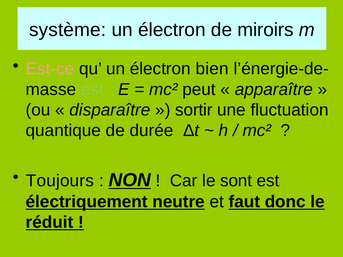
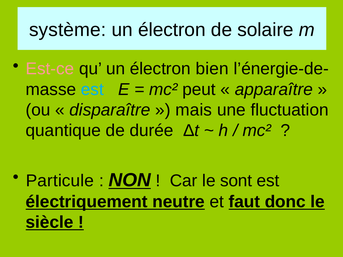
miroirs: miroirs -> solaire
est at (92, 89) colour: light green -> light blue
sortir: sortir -> mais
Toujours: Toujours -> Particule
réduit: réduit -> siècle
